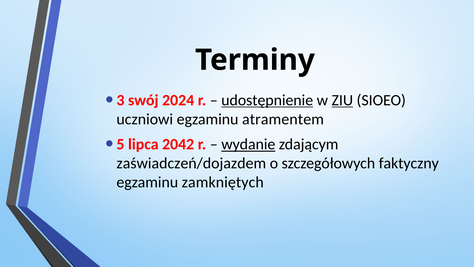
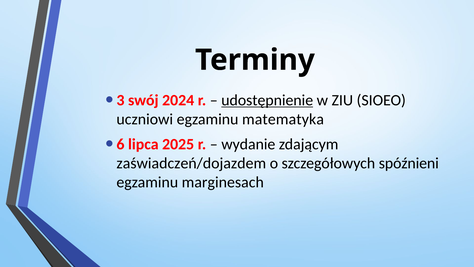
ZIU underline: present -> none
atramentem: atramentem -> matematyka
5: 5 -> 6
2042: 2042 -> 2025
wydanie underline: present -> none
faktyczny: faktyczny -> spóźnieni
zamkniętych: zamkniętych -> marginesach
